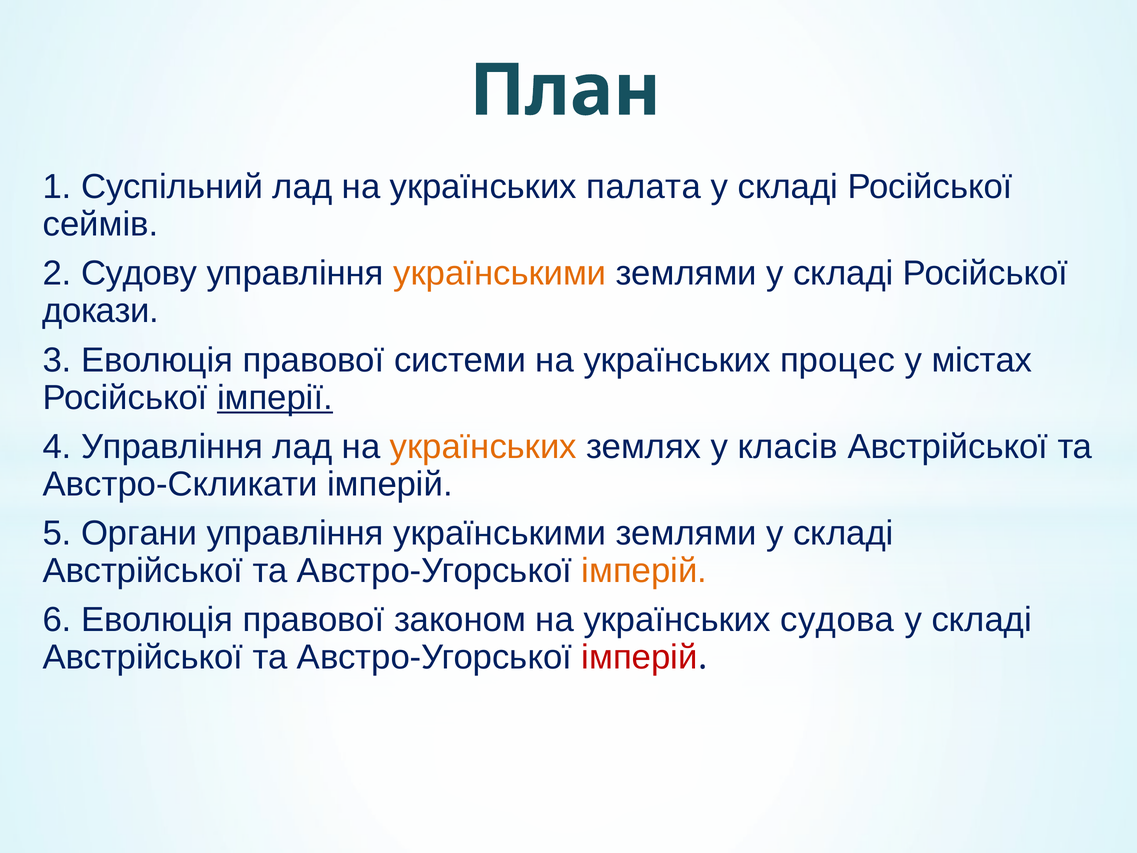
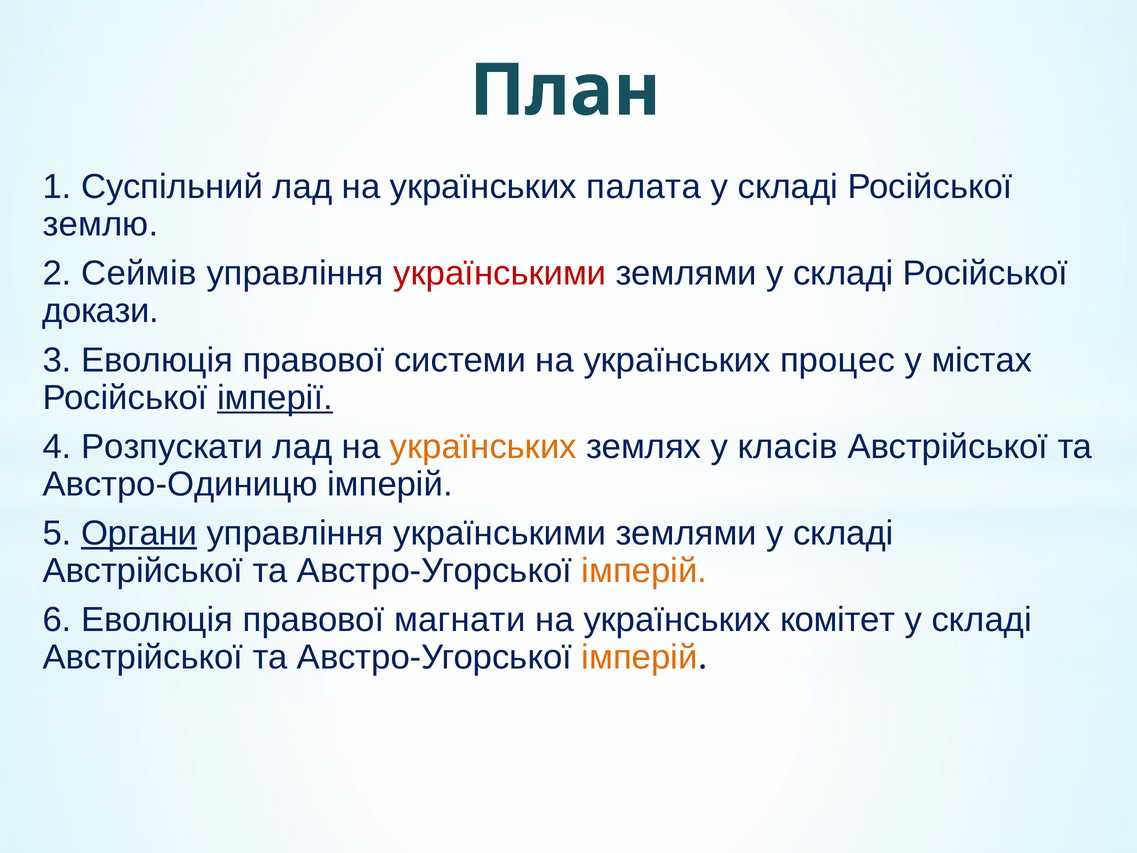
сеймів: сеймів -> землю
Судову: Судову -> Сеймів
українськими at (500, 273) colour: orange -> red
4 Управління: Управління -> Розпускати
Австро-Скликати: Австро-Скликати -> Австро-Одиницю
Органи underline: none -> present
законом: законом -> магнати
судова: судова -> комітет
імперій at (639, 657) colour: red -> orange
